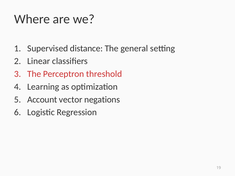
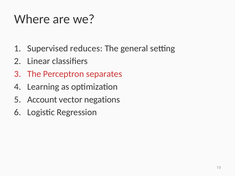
distance: distance -> reduces
threshold: threshold -> separates
